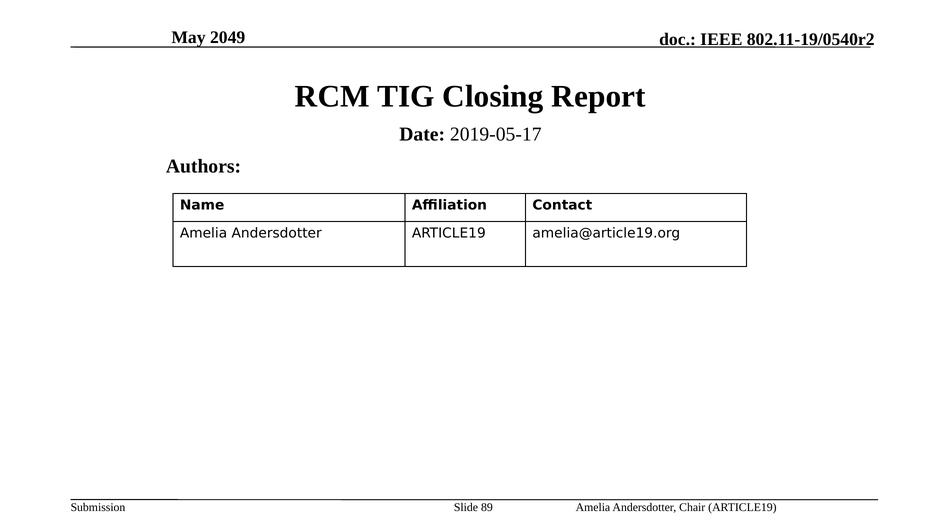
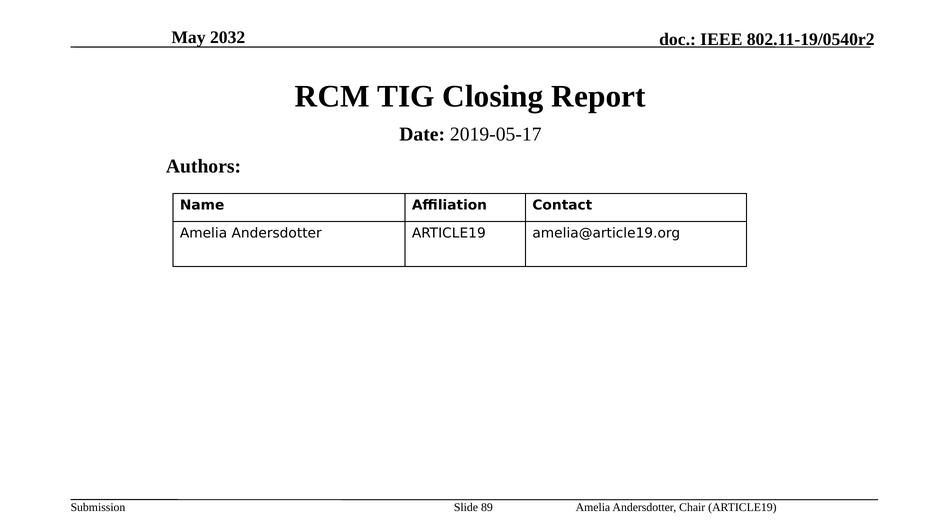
2049: 2049 -> 2032
